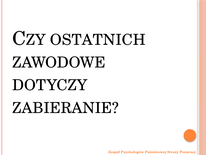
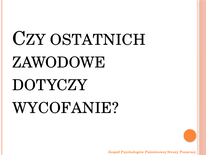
ZABIERANIE: ZABIERANIE -> WYCOFANIE
